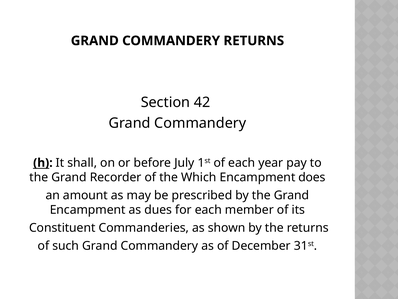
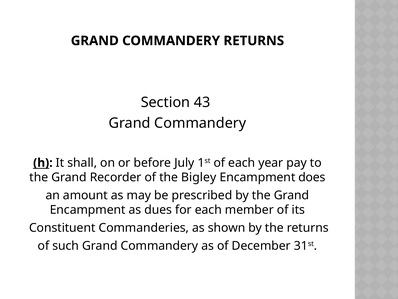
42: 42 -> 43
Which: Which -> Bigley
